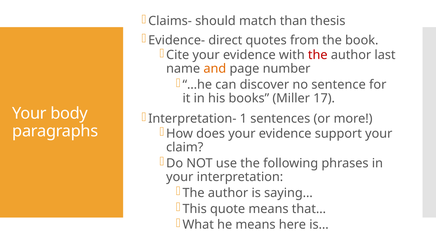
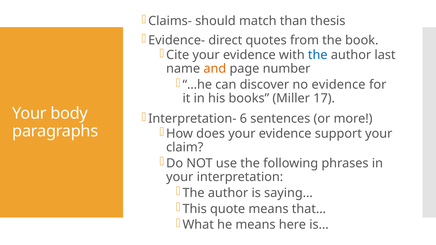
the at (318, 55) colour: red -> blue
no sentence: sentence -> evidence
1: 1 -> 6
